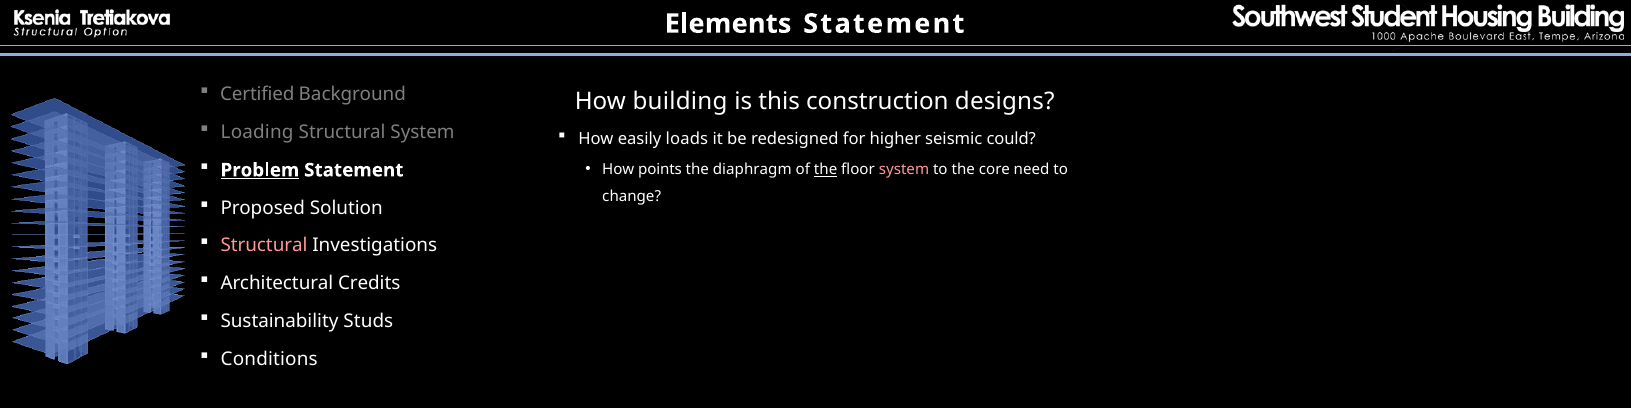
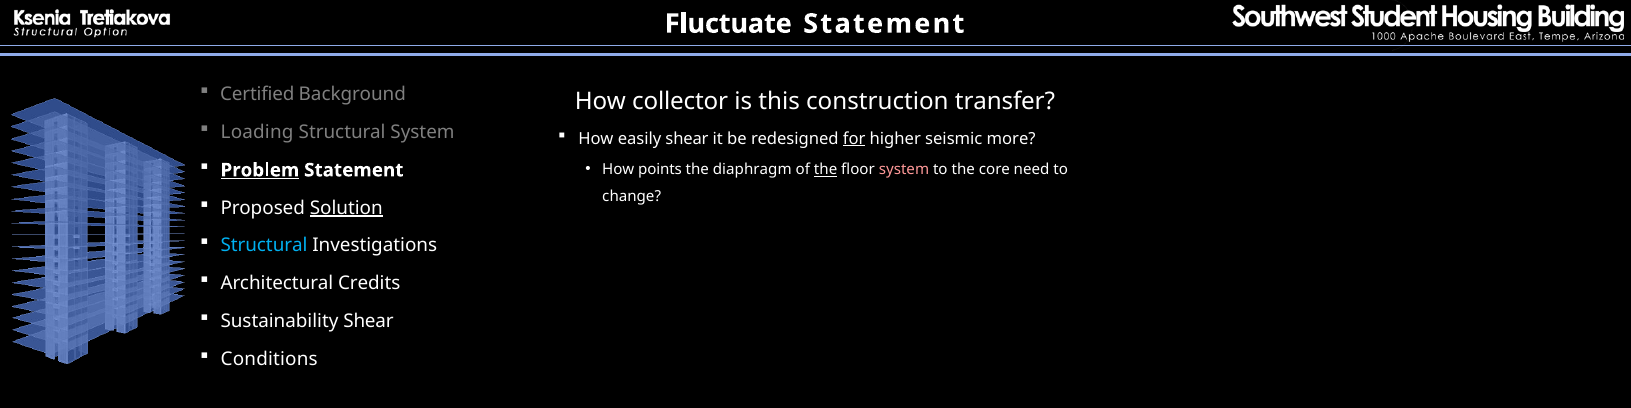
Elements: Elements -> Fluctuate
building: building -> collector
designs: designs -> transfer
easily loads: loads -> shear
for underline: none -> present
could: could -> more
Solution underline: none -> present
Structural at (264, 246) colour: pink -> light blue
Sustainability Studs: Studs -> Shear
